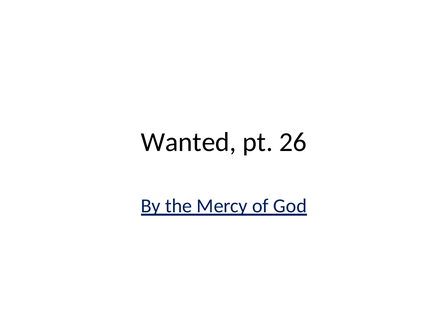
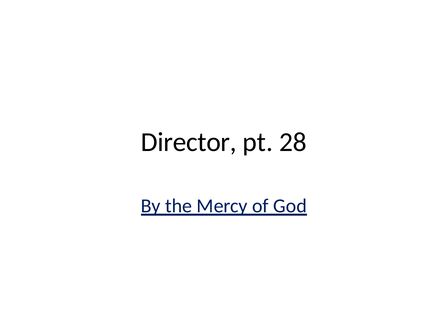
Wanted: Wanted -> Director
26: 26 -> 28
